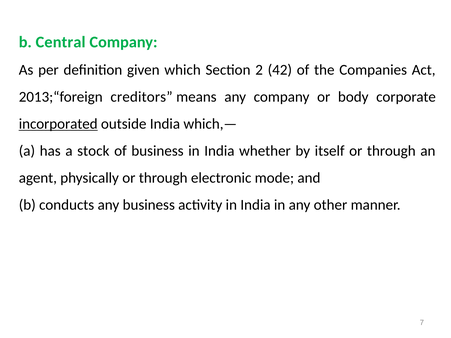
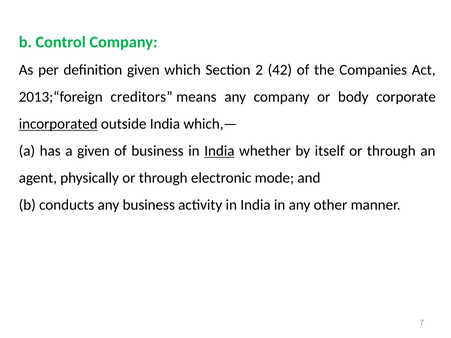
Central: Central -> Control
a stock: stock -> given
India at (219, 151) underline: none -> present
